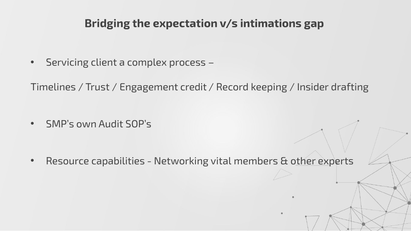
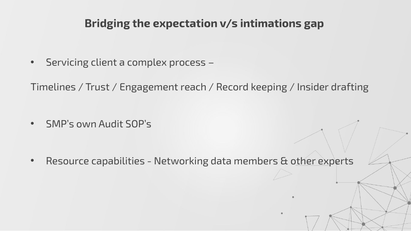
credit: credit -> reach
vital: vital -> data
